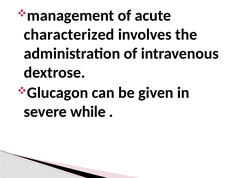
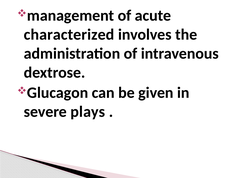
while: while -> plays
